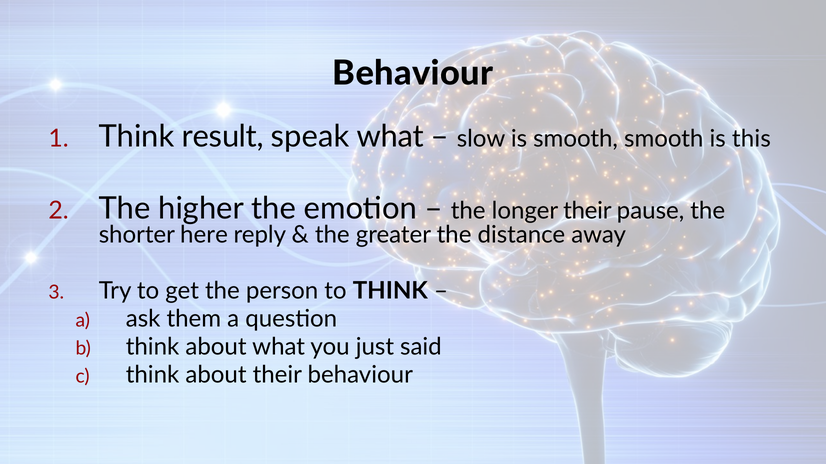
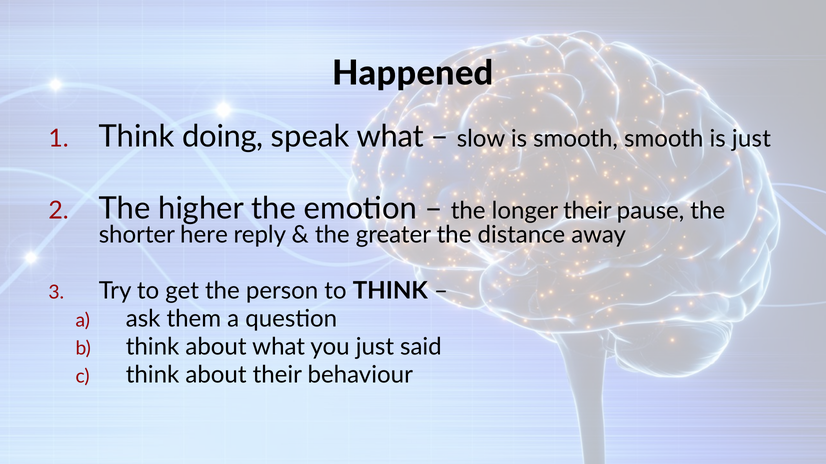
Behaviour at (413, 73): Behaviour -> Happened
result: result -> doing
is this: this -> just
